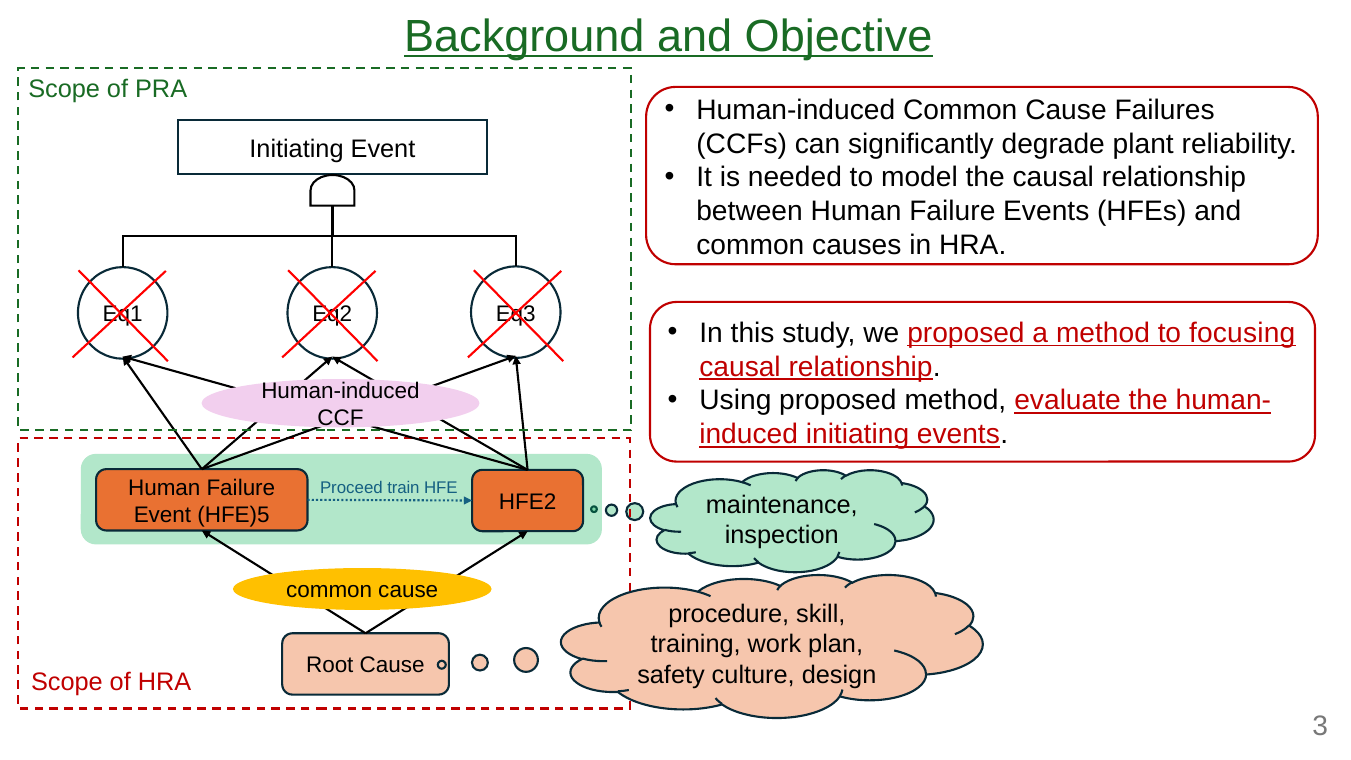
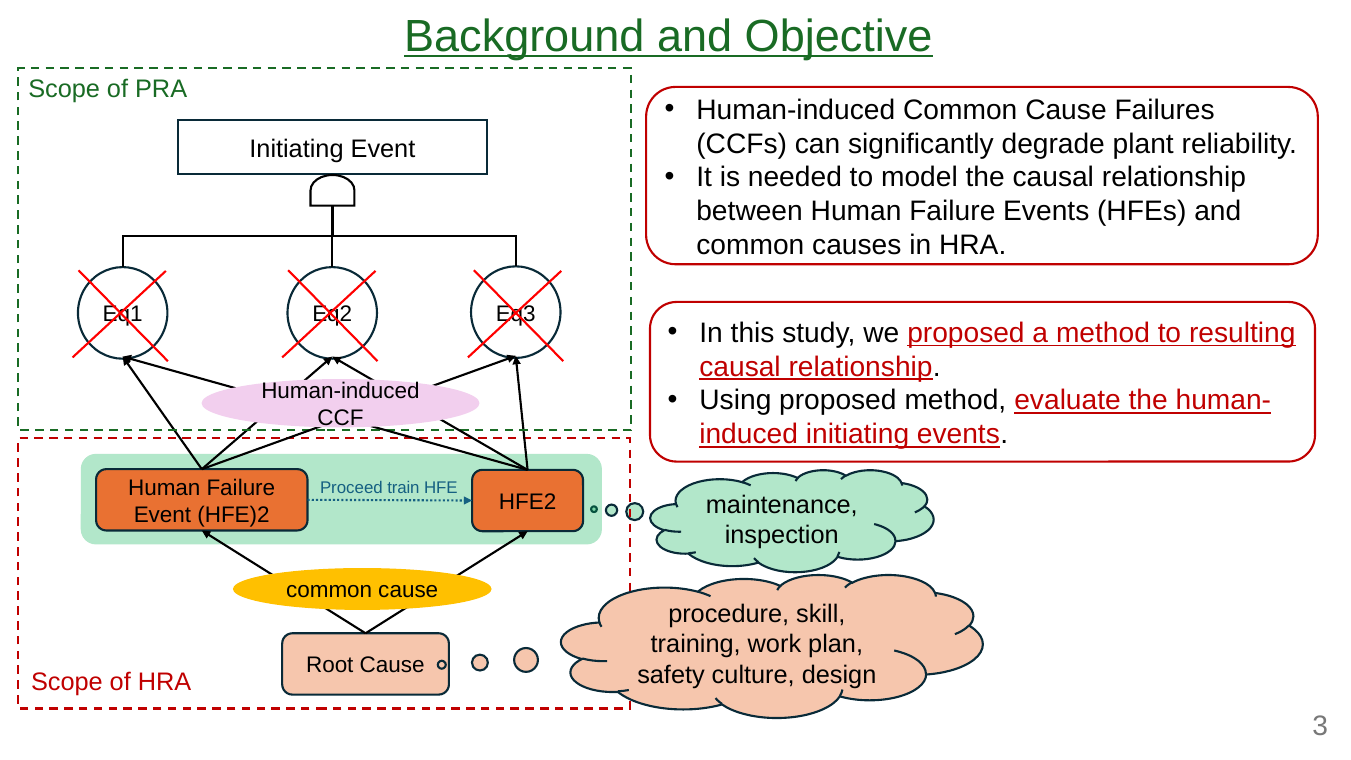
focusing: focusing -> resulting
HFE)5: HFE)5 -> HFE)2
